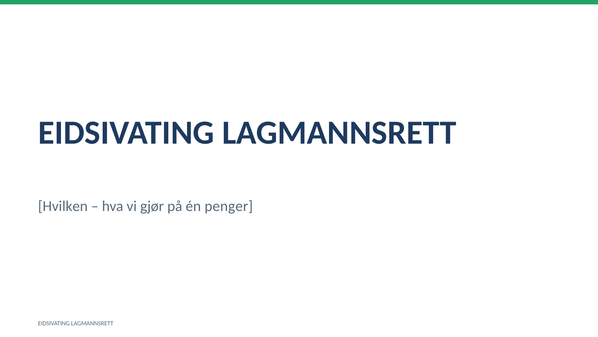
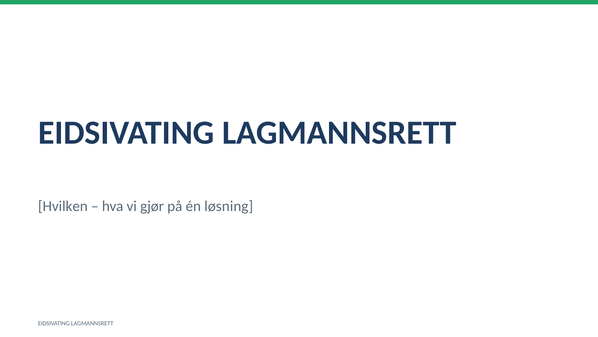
penger: penger -> løsning
